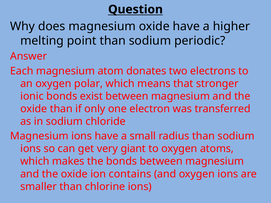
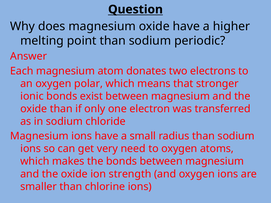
giant: giant -> need
contains: contains -> strength
